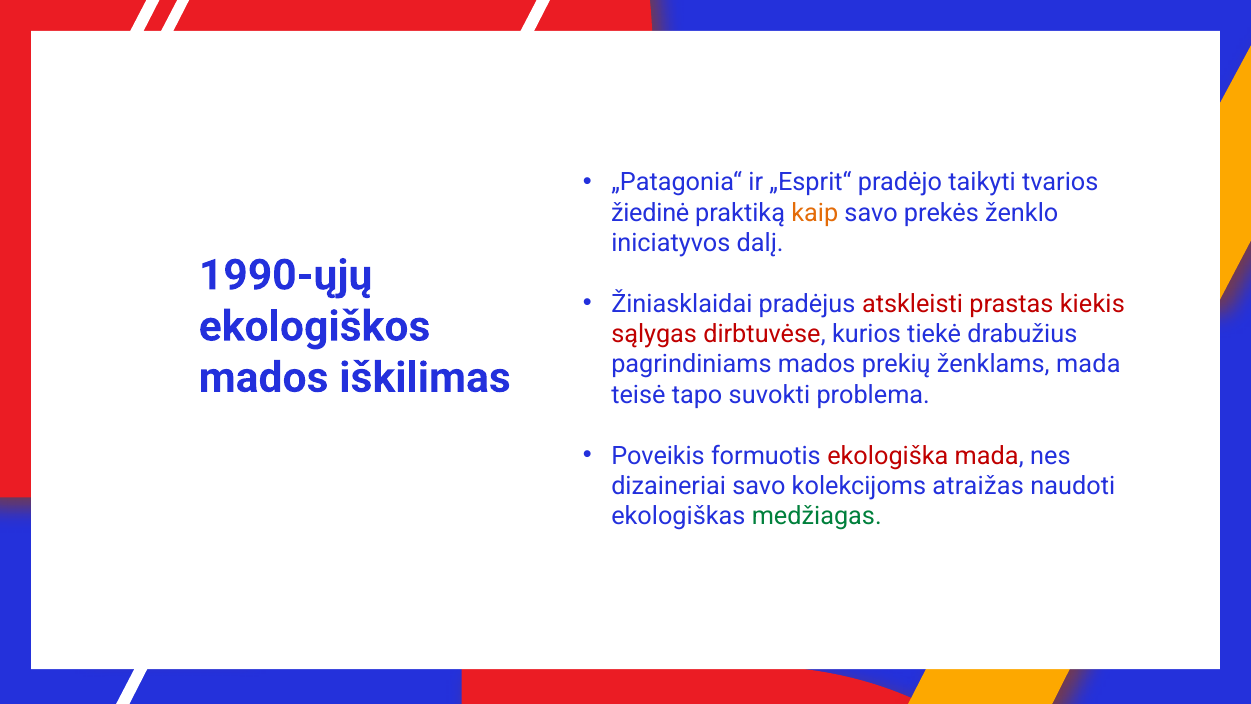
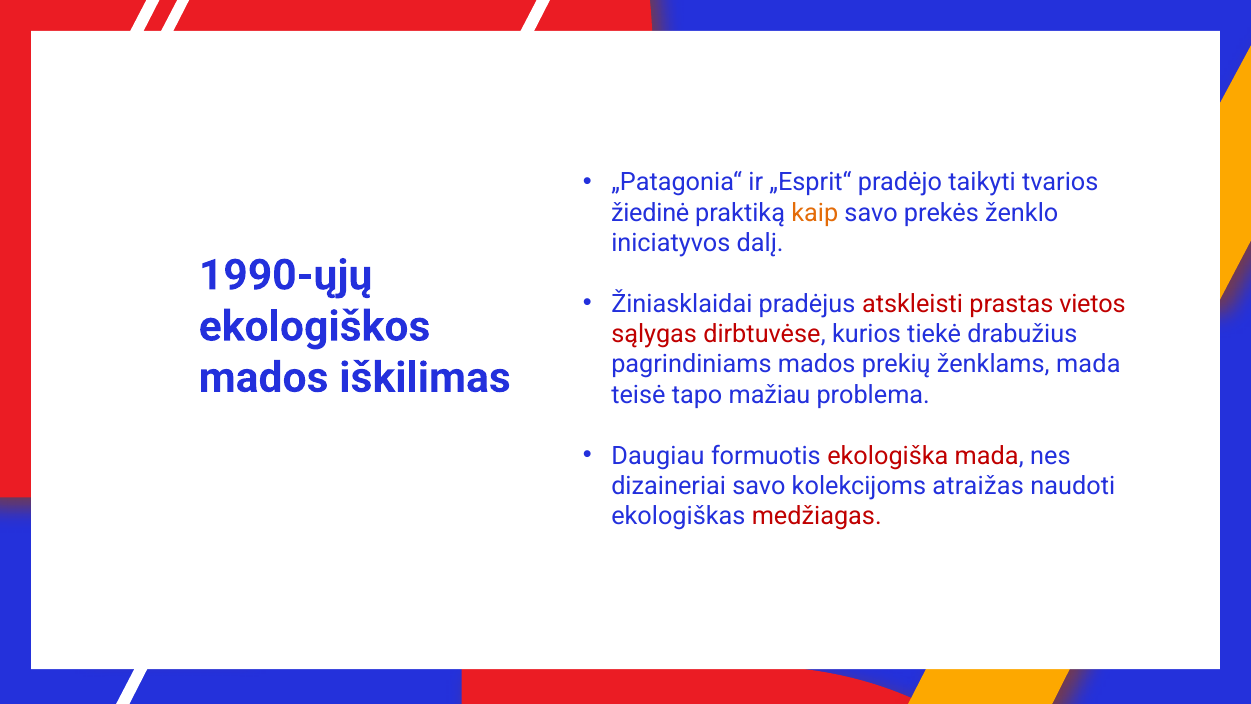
kiekis: kiekis -> vietos
suvokti: suvokti -> mažiau
Poveikis: Poveikis -> Daugiau
medžiagas colour: green -> red
